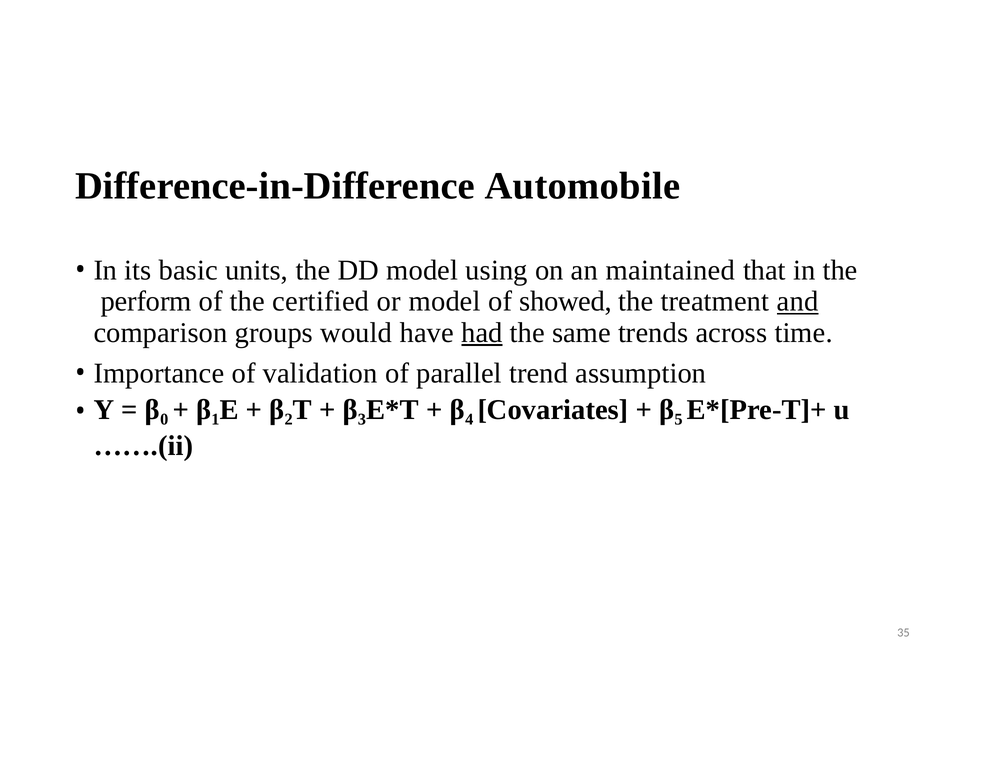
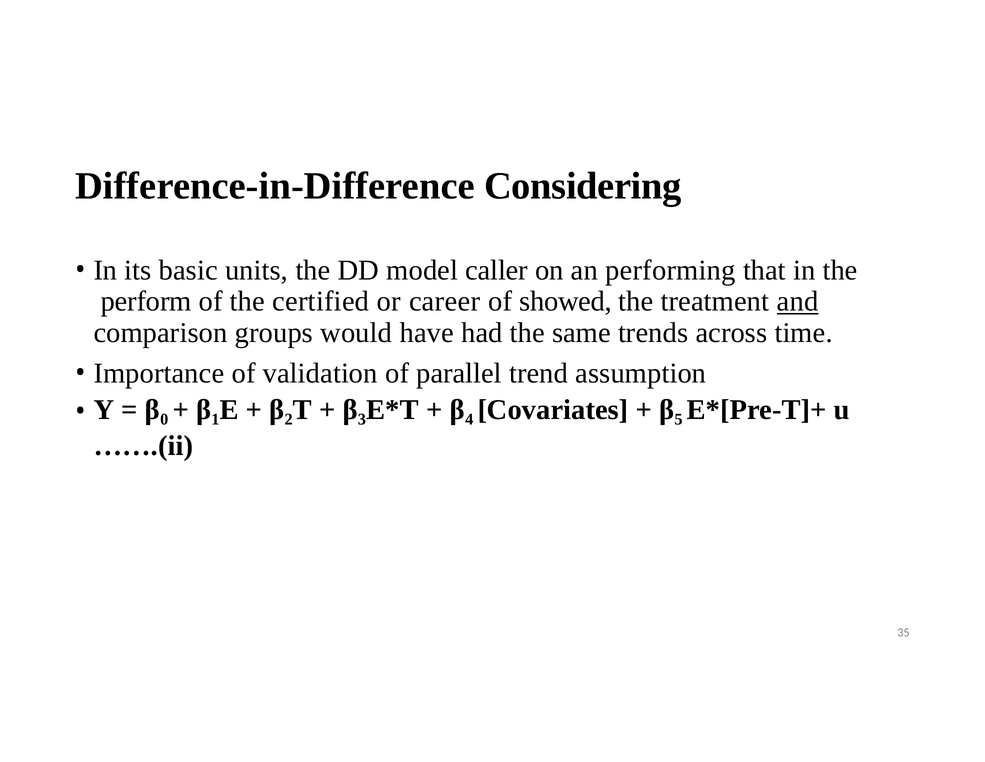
Automobile: Automobile -> Considering
using: using -> caller
maintained: maintained -> performing
or model: model -> career
had underline: present -> none
